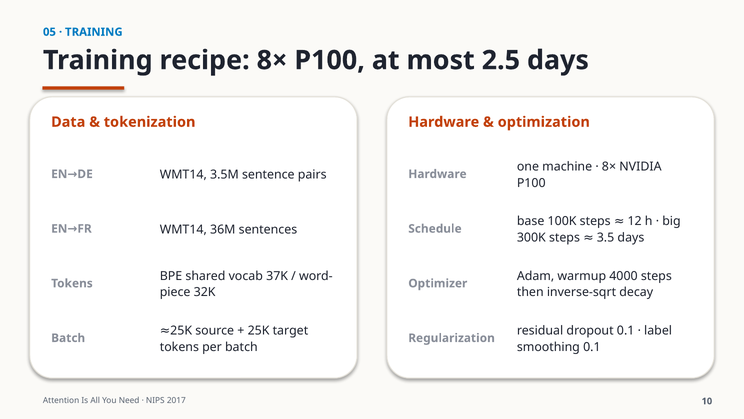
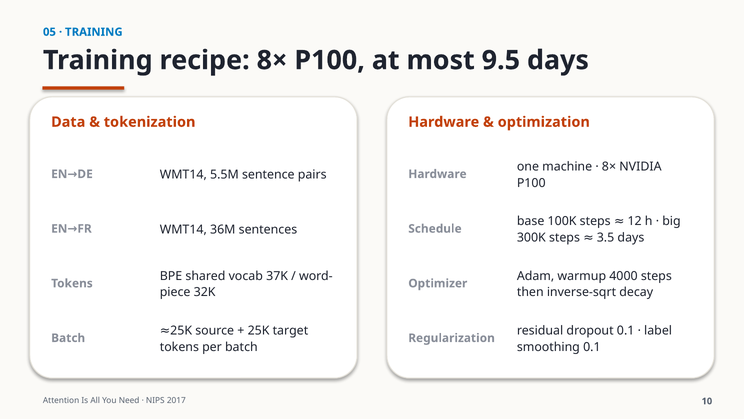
2.5: 2.5 -> 9.5
3.5M: 3.5M -> 5.5M
